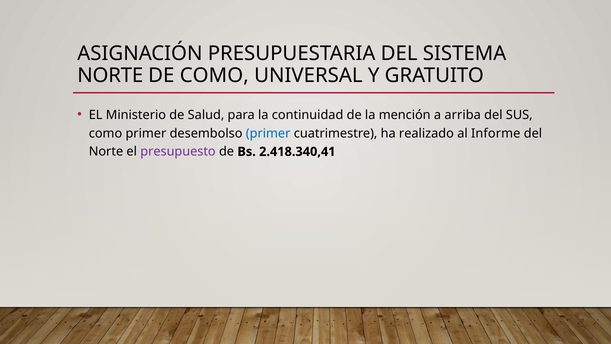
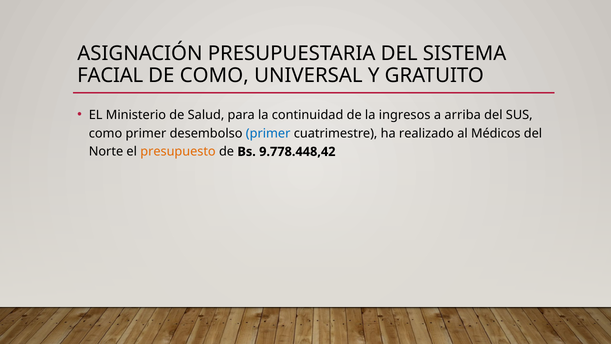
NORTE at (110, 76): NORTE -> FACIAL
mención: mención -> ingresos
Informe: Informe -> Médicos
presupuesto colour: purple -> orange
2.418.340,41: 2.418.340,41 -> 9.778.448,42
